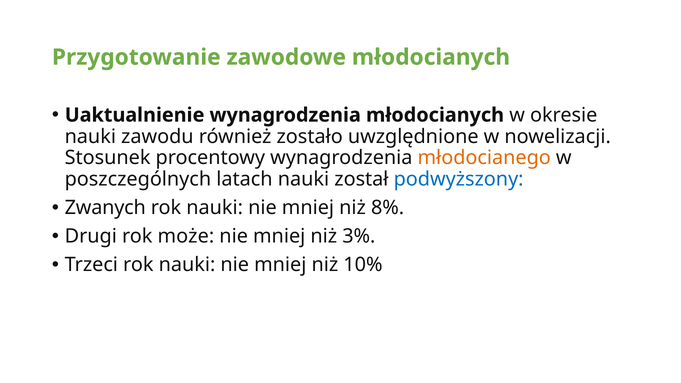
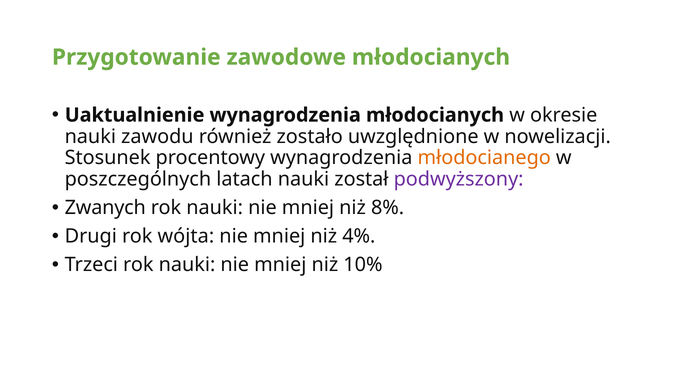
podwyższony colour: blue -> purple
może: może -> wójta
3%: 3% -> 4%
